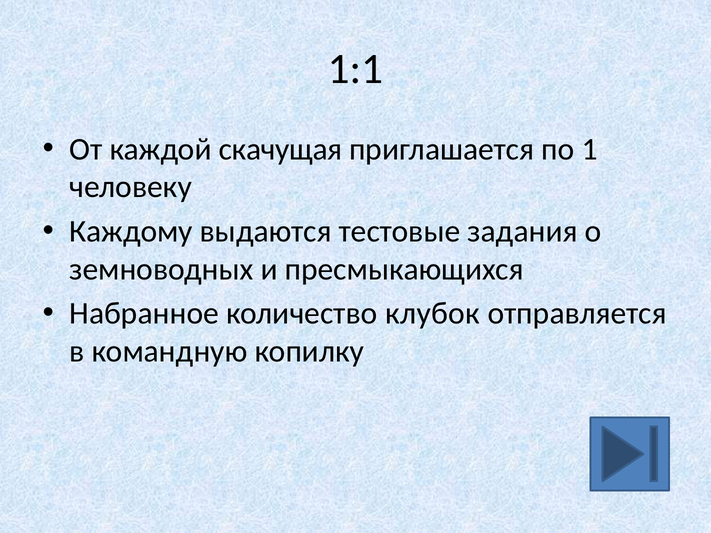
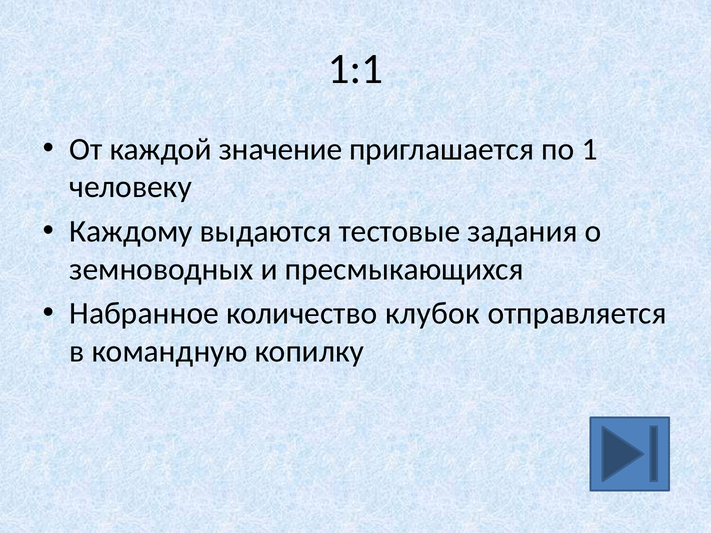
скачущая: скачущая -> значение
